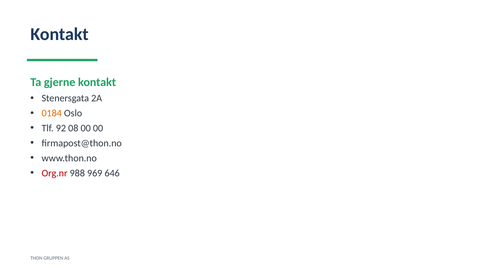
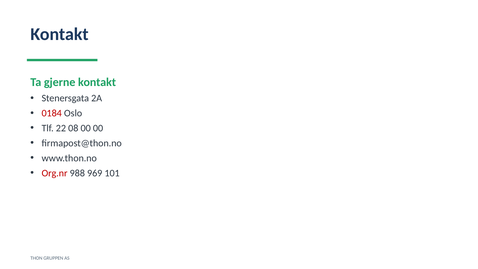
0184 colour: orange -> red
92: 92 -> 22
646: 646 -> 101
